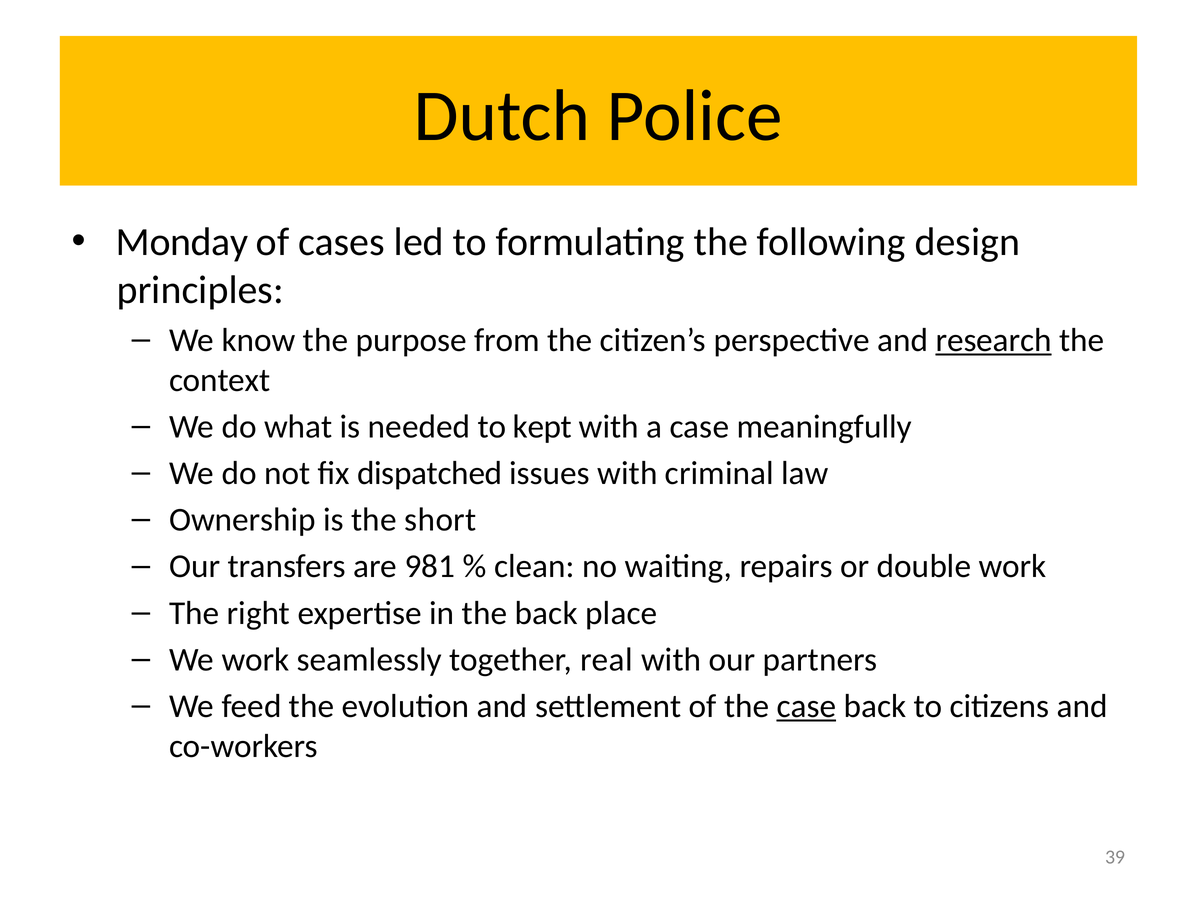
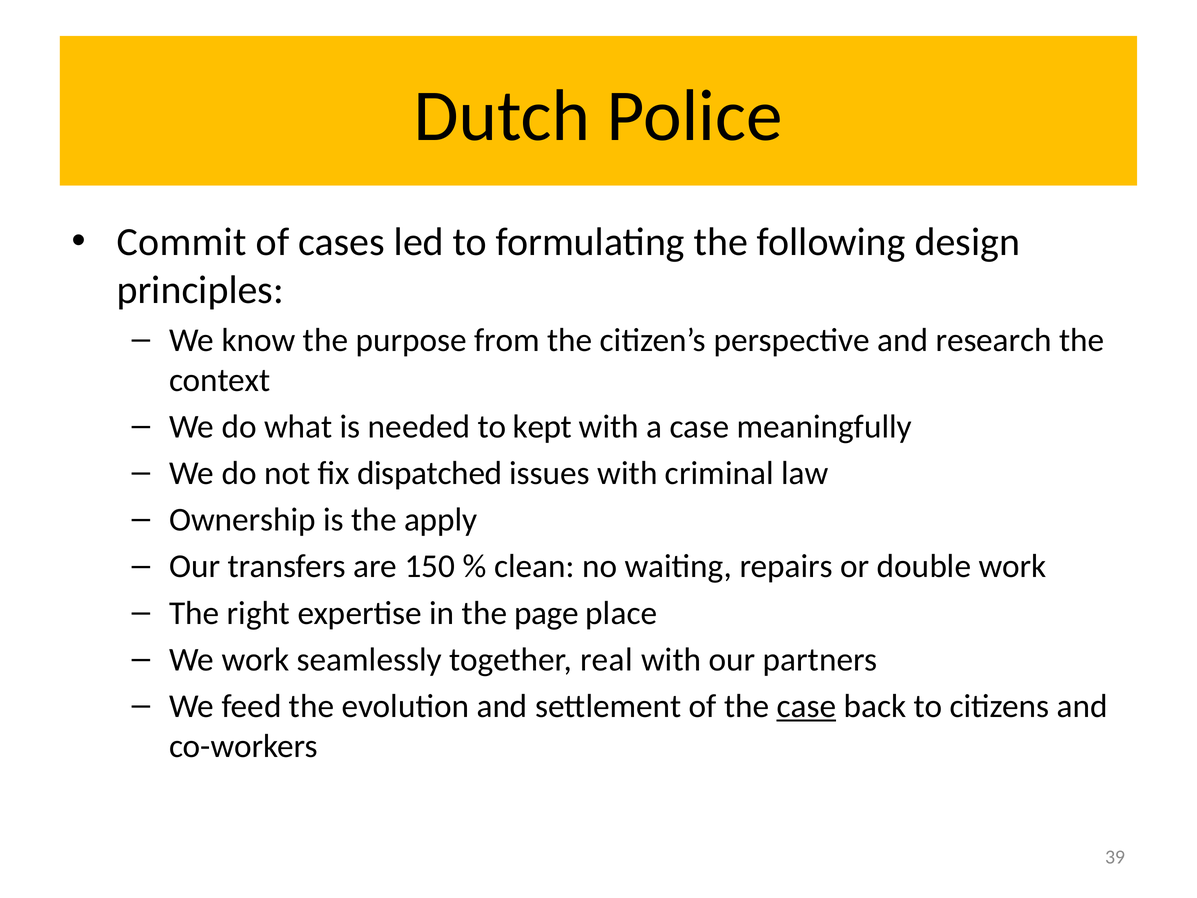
Monday: Monday -> Commit
research underline: present -> none
short: short -> apply
981: 981 -> 150
the back: back -> page
